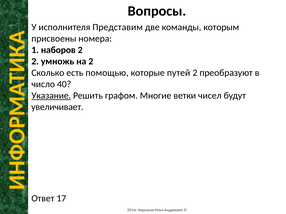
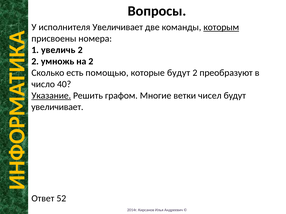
исполнителя Представим: Представим -> Увеличивает
которым underline: none -> present
наборов: наборов -> увеличь
которые путей: путей -> будут
17: 17 -> 52
